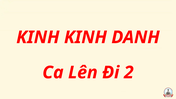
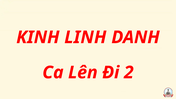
KINH KINH: KINH -> LINH
